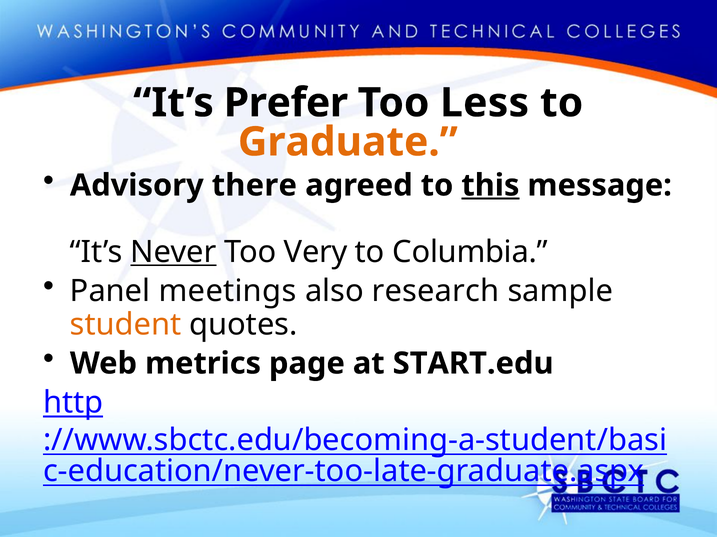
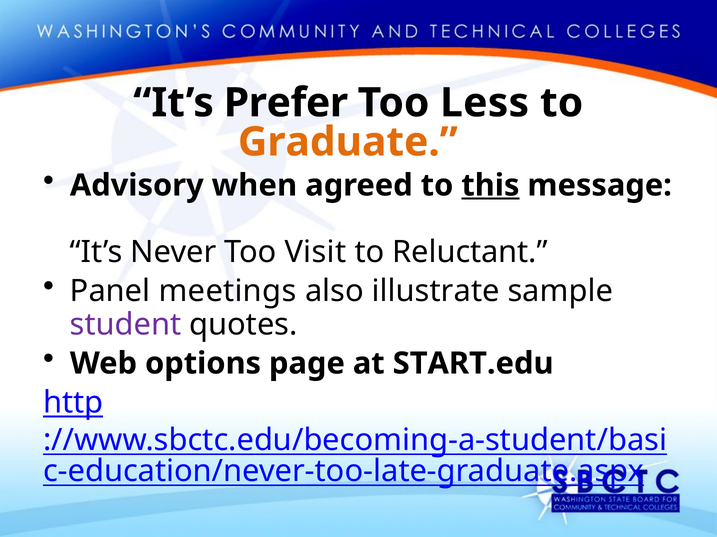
there: there -> when
Never underline: present -> none
Very: Very -> Visit
Columbia: Columbia -> Reluctant
research: research -> illustrate
student colour: orange -> purple
metrics: metrics -> options
